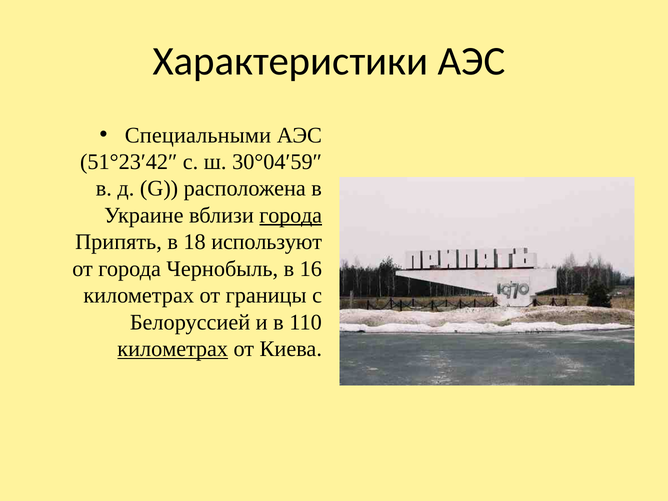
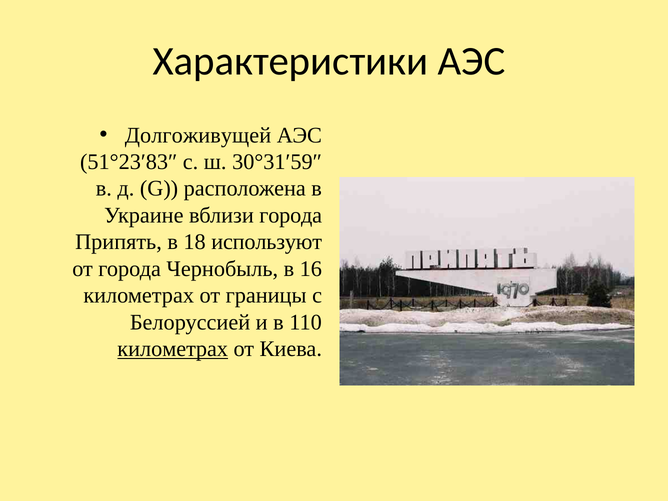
Специальными: Специальными -> Долгоживущей
51°23′42″: 51°23′42″ -> 51°23′83″
30°04′59″: 30°04′59″ -> 30°31′59″
города at (291, 215) underline: present -> none
